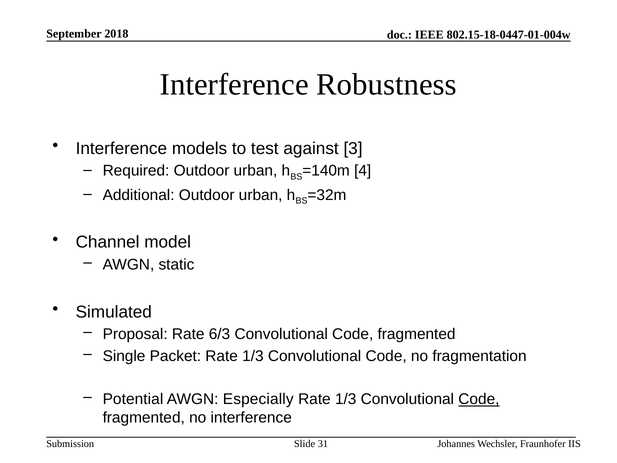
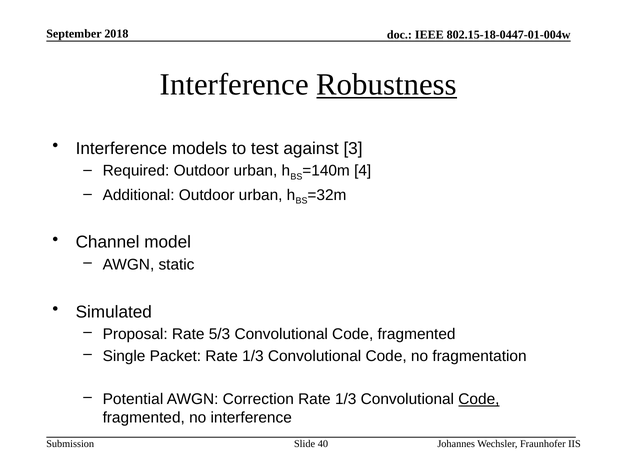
Robustness underline: none -> present
6/3: 6/3 -> 5/3
Especially: Especially -> Correction
31: 31 -> 40
